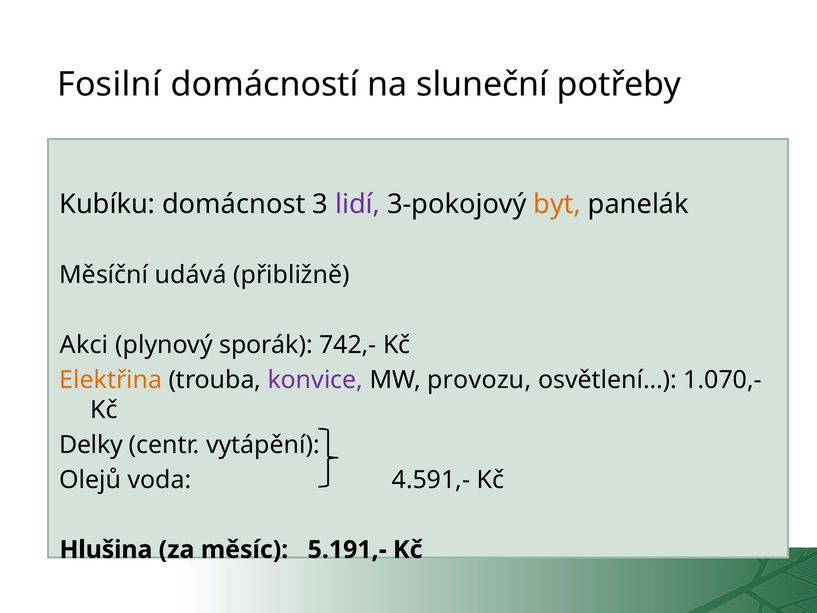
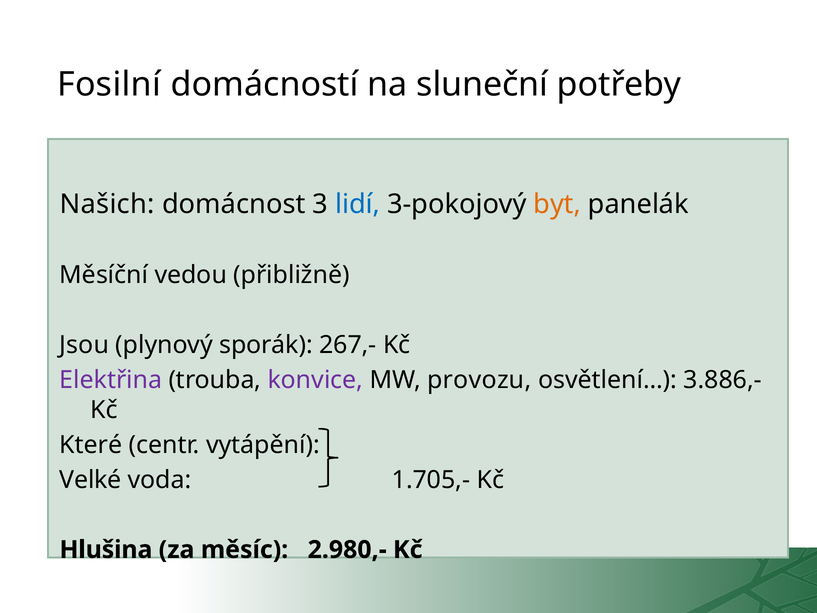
Kubíku: Kubíku -> Našich
lidí colour: purple -> blue
udává: udává -> vedou
Akci: Akci -> Jsou
742,-: 742,- -> 267,-
Elektřina colour: orange -> purple
1.070,-: 1.070,- -> 3.886,-
Delky: Delky -> Které
Olejů: Olejů -> Velké
4.591,-: 4.591,- -> 1.705,-
5.191,-: 5.191,- -> 2.980,-
